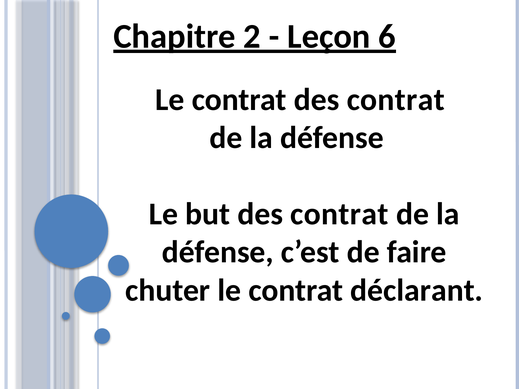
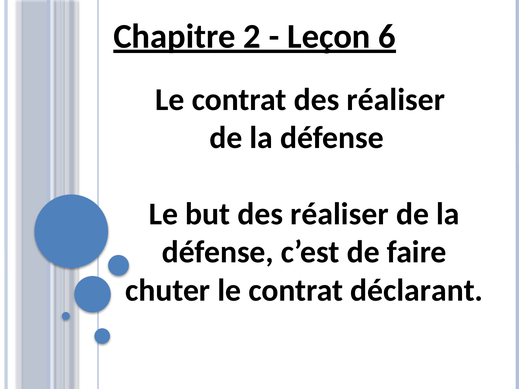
contrat des contrat: contrat -> réaliser
but des contrat: contrat -> réaliser
